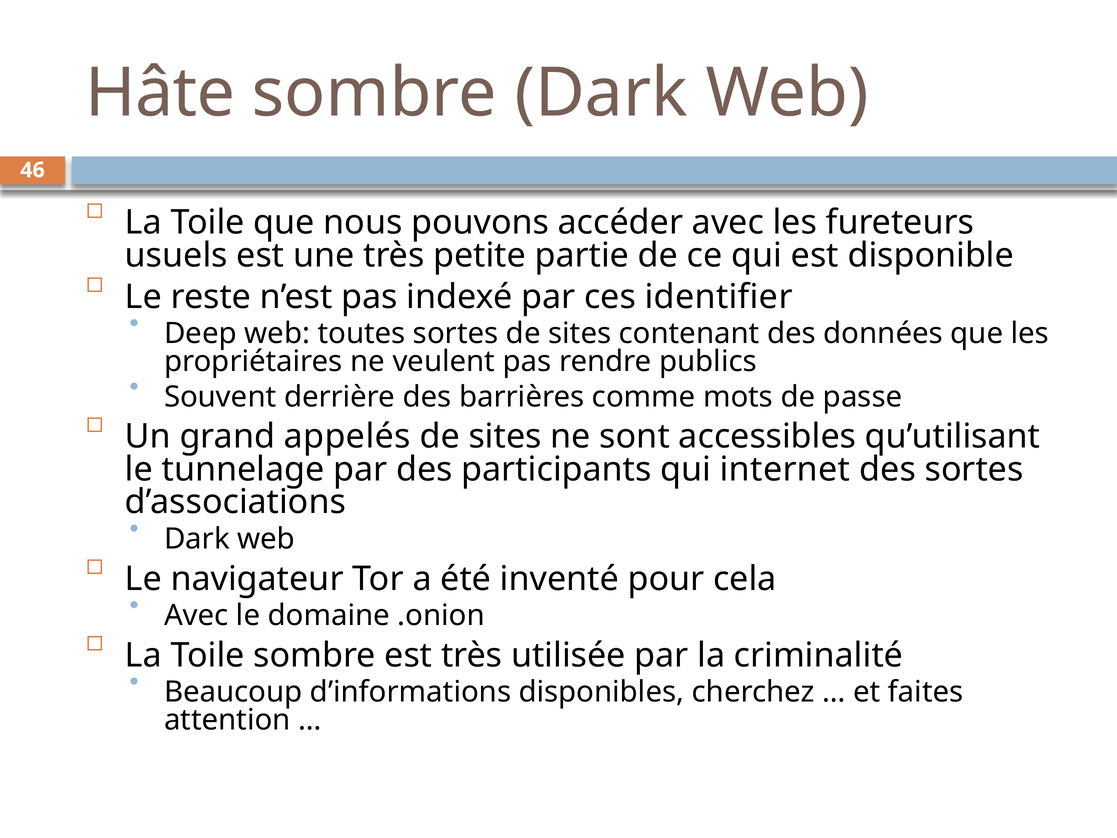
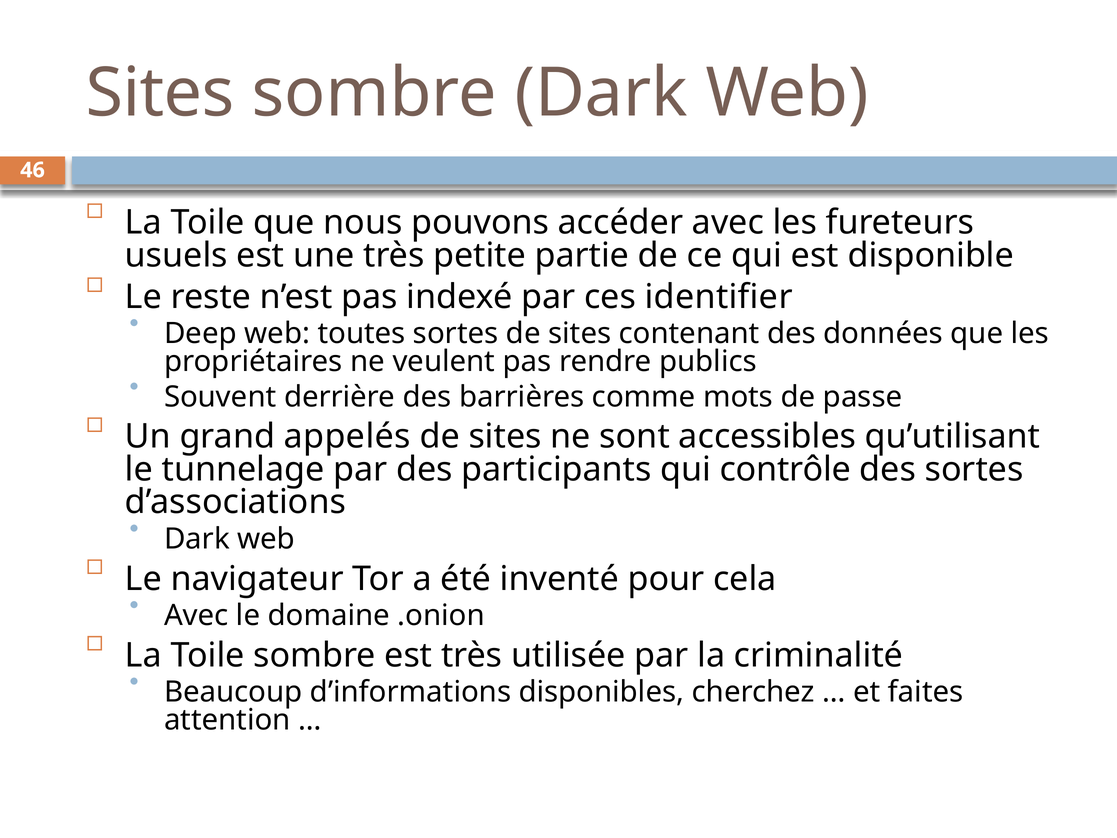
Hâte at (160, 93): Hâte -> Sites
internet: internet -> contrôle
